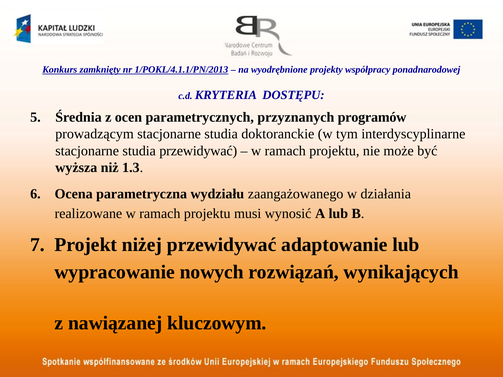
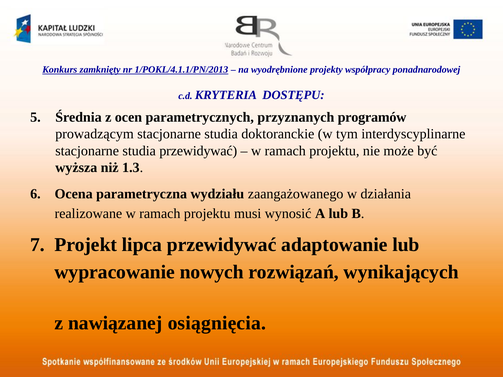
niżej: niżej -> lipca
kluczowym: kluczowym -> osiągnięcia
